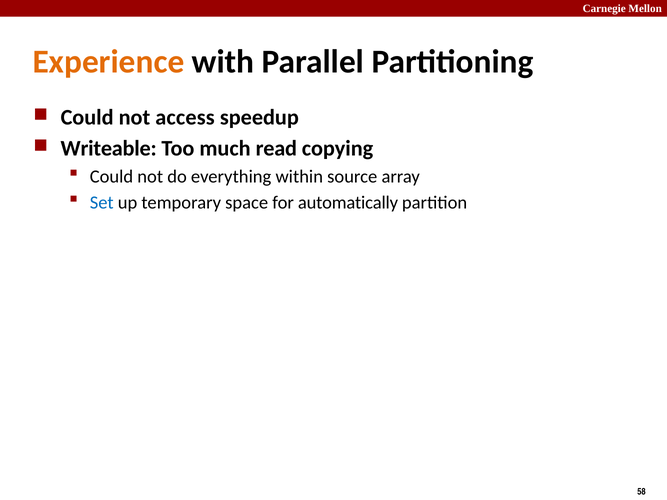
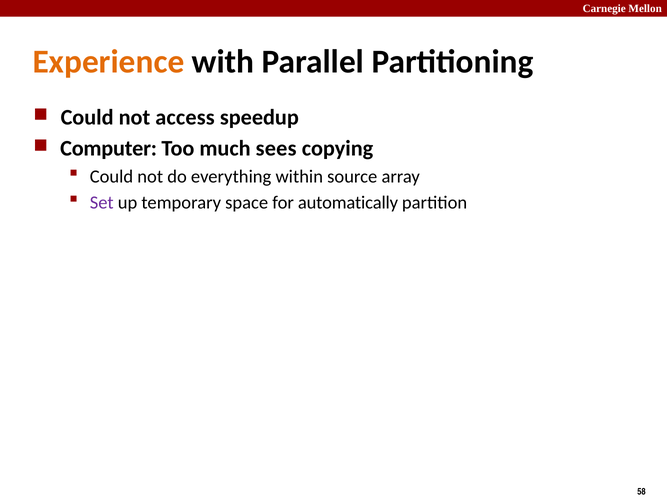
Writeable: Writeable -> Computer
read: read -> sees
Set colour: blue -> purple
